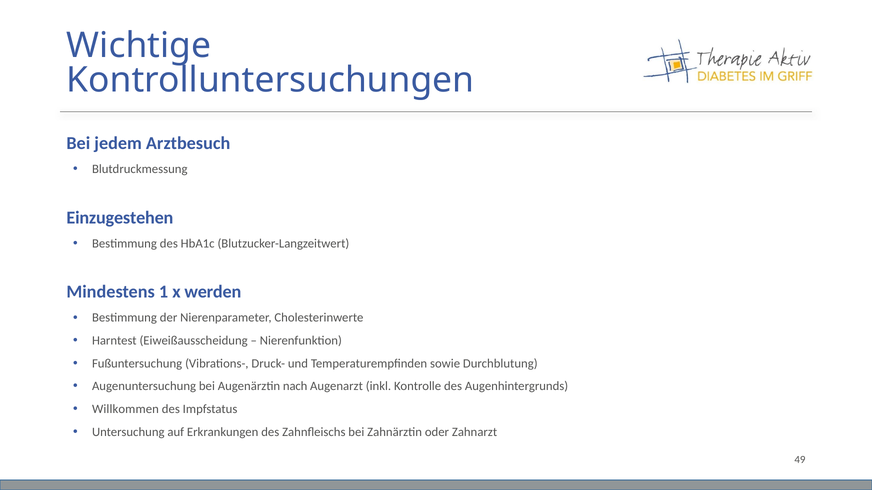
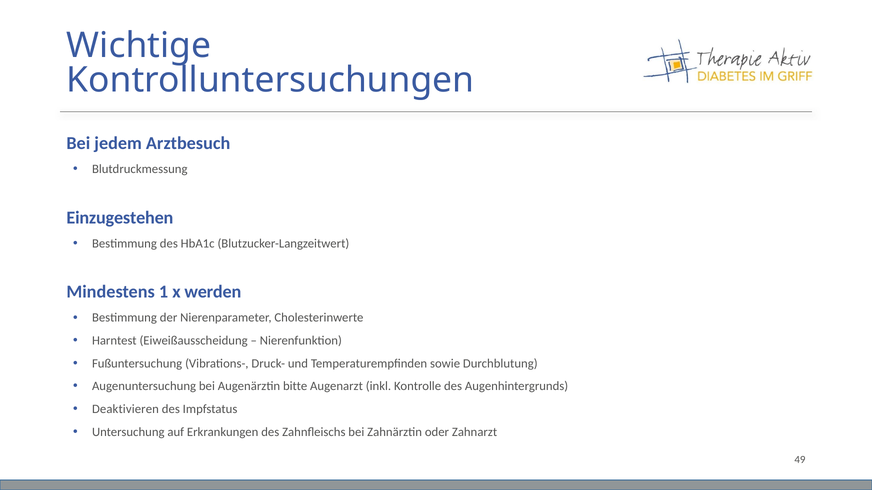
nach: nach -> bitte
Willkommen: Willkommen -> Deaktivieren
